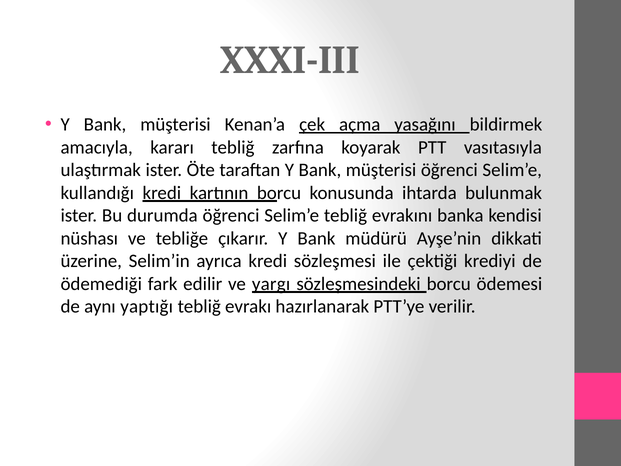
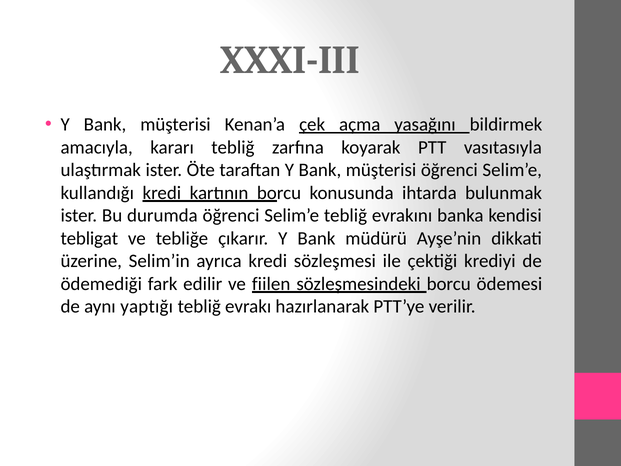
nüshası: nüshası -> tebligat
yargı: yargı -> fiilen
